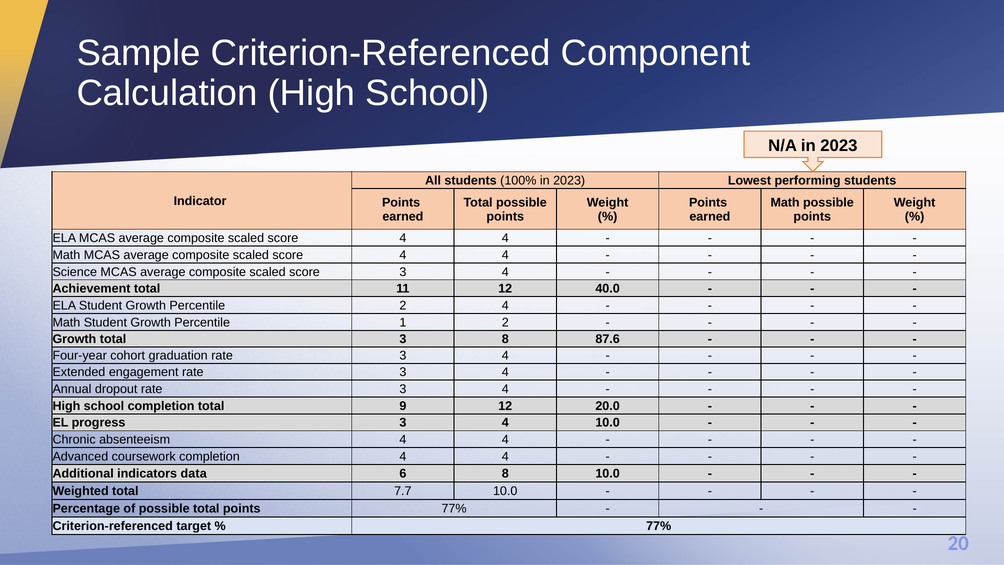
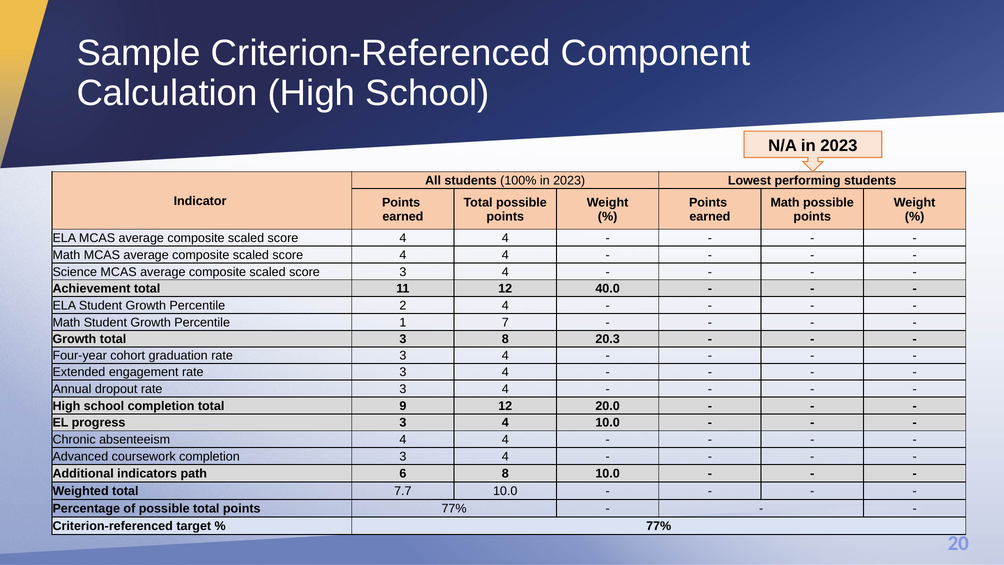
1 2: 2 -> 7
87.6: 87.6 -> 20.3
completion 4: 4 -> 3
data: data -> path
